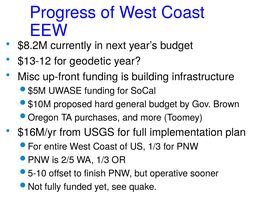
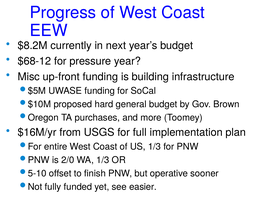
$13-12: $13-12 -> $68-12
geodetic: geodetic -> pressure
2/5: 2/5 -> 2/0
quake: quake -> easier
